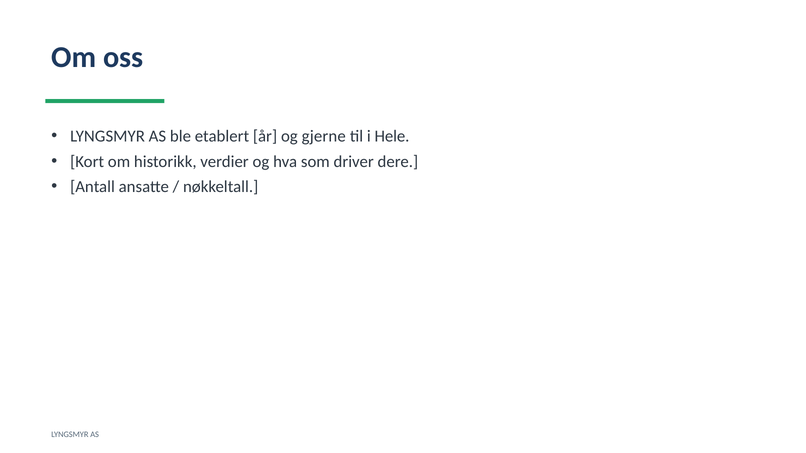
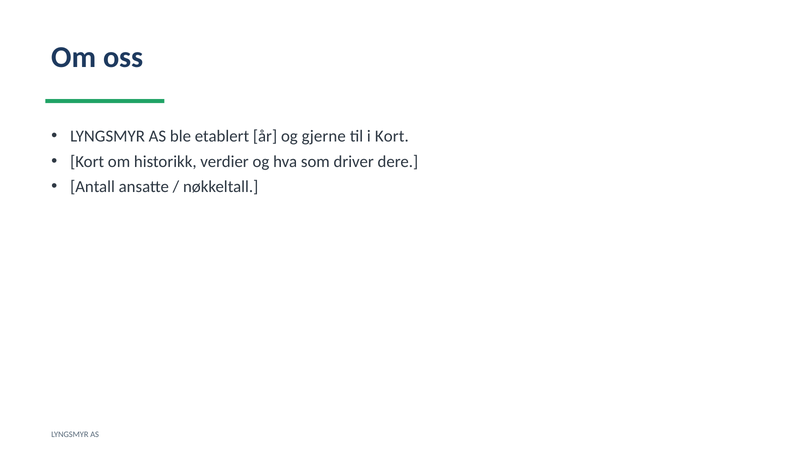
i Hele: Hele -> Kort
